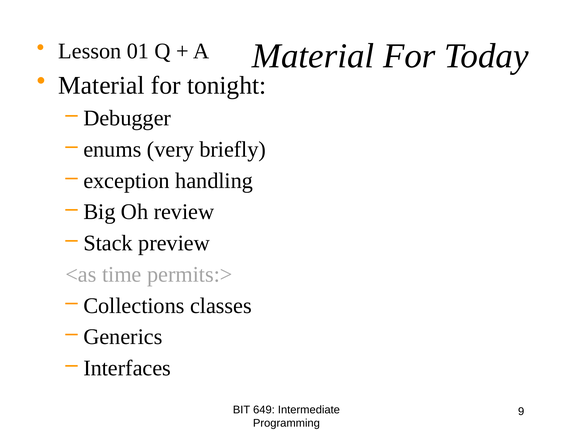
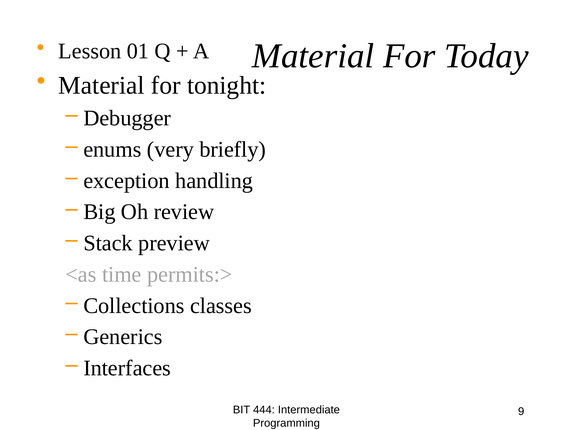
649: 649 -> 444
